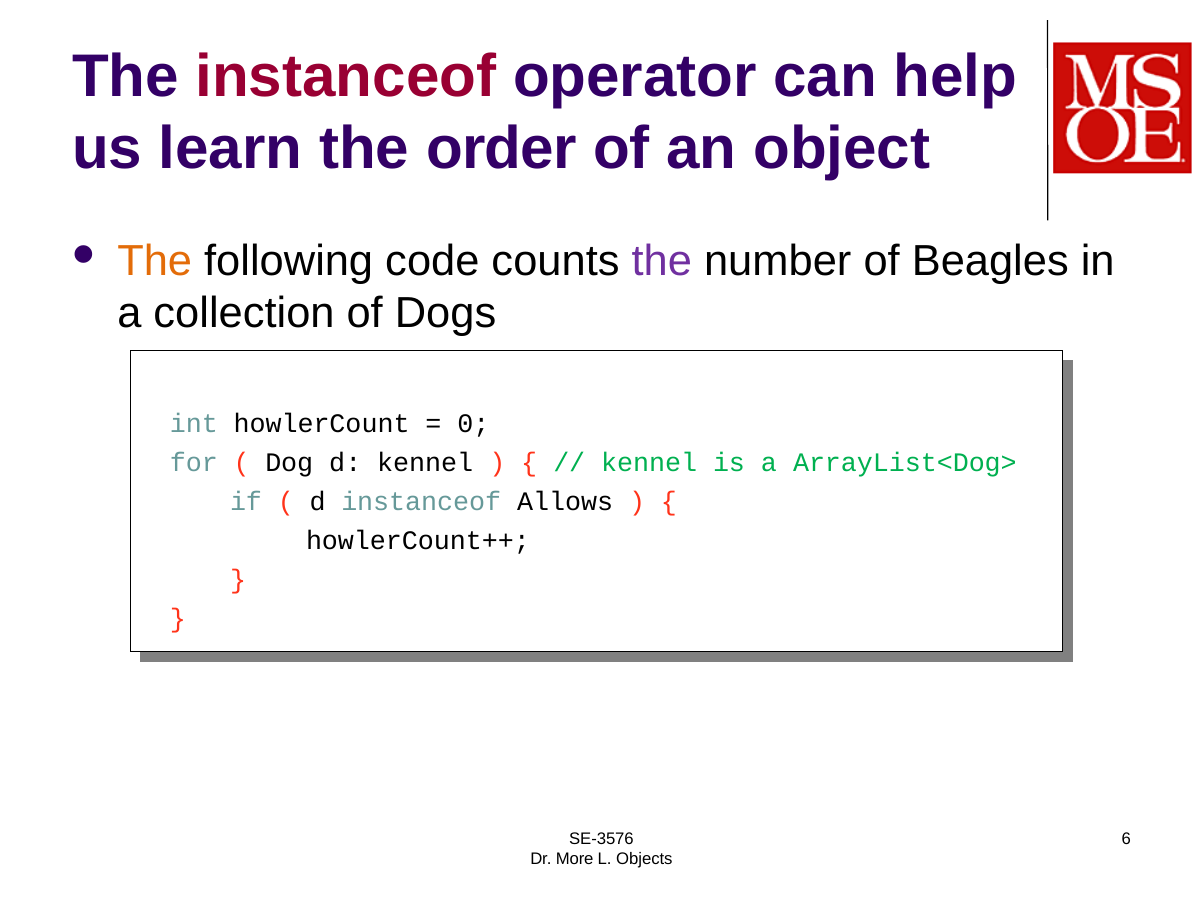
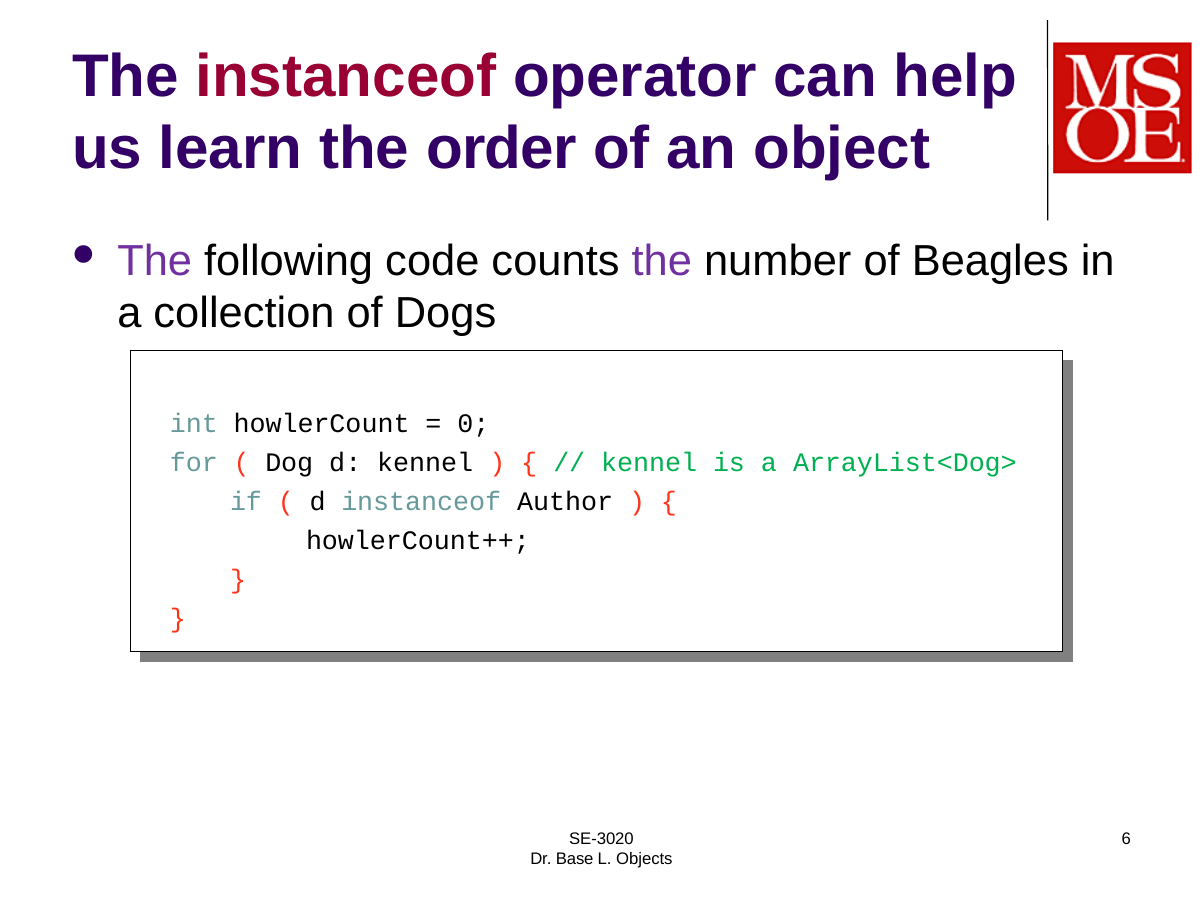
The at (155, 261) colour: orange -> purple
Allows: Allows -> Author
SE-3576: SE-3576 -> SE-3020
More: More -> Base
